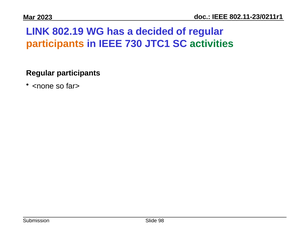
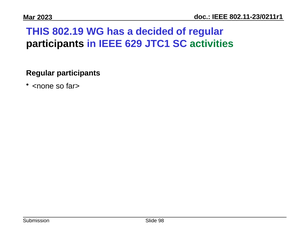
LINK: LINK -> THIS
participants at (55, 44) colour: orange -> black
730: 730 -> 629
